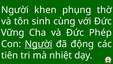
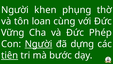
sinh: sinh -> loan
động: động -> dựng
tiên underline: none -> present
nhiệt: nhiệt -> bước
